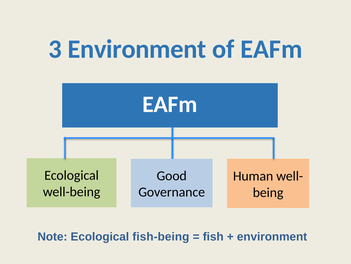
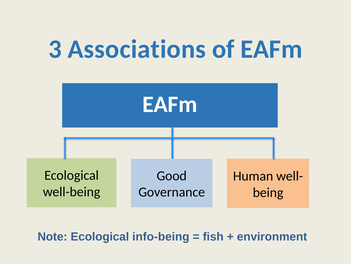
3 Environment: Environment -> Associations
fish-being: fish-being -> info-being
